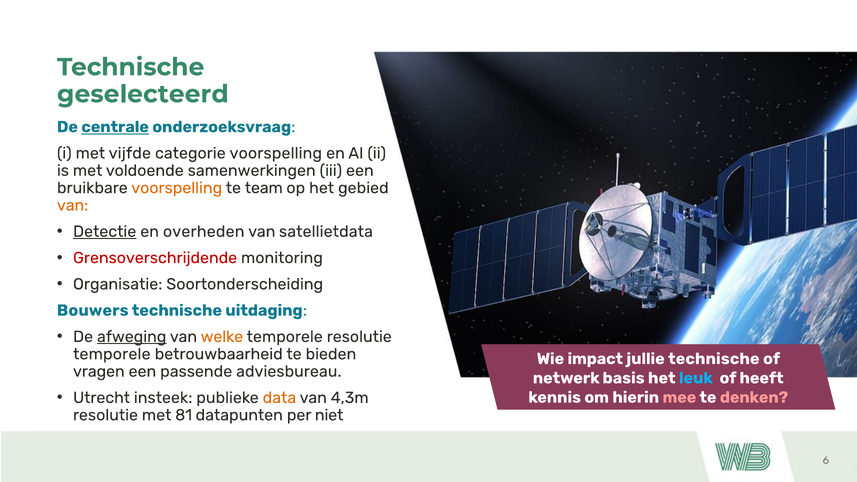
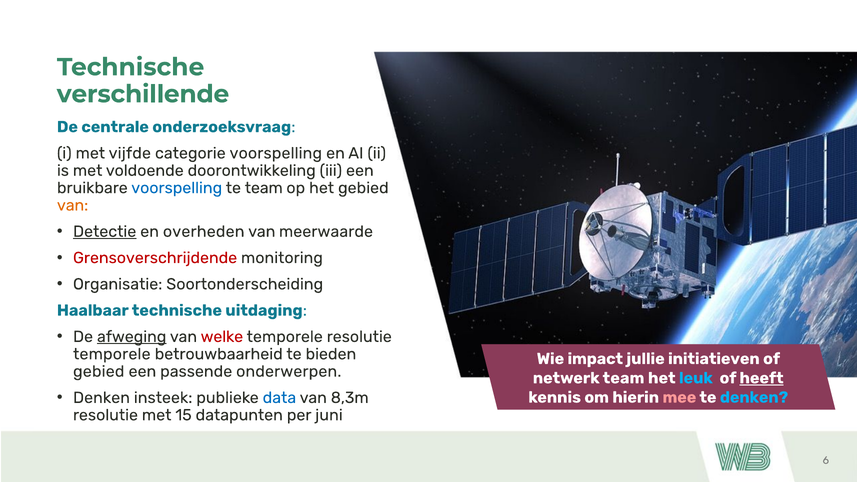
geselecteerd: geselecteerd -> verschillende
centrale underline: present -> none
samenwerkingen: samenwerkingen -> doorontwikkeling
voorspelling at (177, 188) colour: orange -> blue
satellietdata: satellietdata -> meerwaarde
Bouwers: Bouwers -> Haalbaar
welke colour: orange -> red
jullie technische: technische -> initiatieven
vragen at (99, 371): vragen -> gebied
adviesbureau: adviesbureau -> onderwerpen
netwerk basis: basis -> team
heeft underline: none -> present
Utrecht at (102, 398): Utrecht -> Denken
data colour: orange -> blue
4,3m: 4,3m -> 8,3m
denken at (754, 397) colour: pink -> light blue
81: 81 -> 15
niet: niet -> juni
